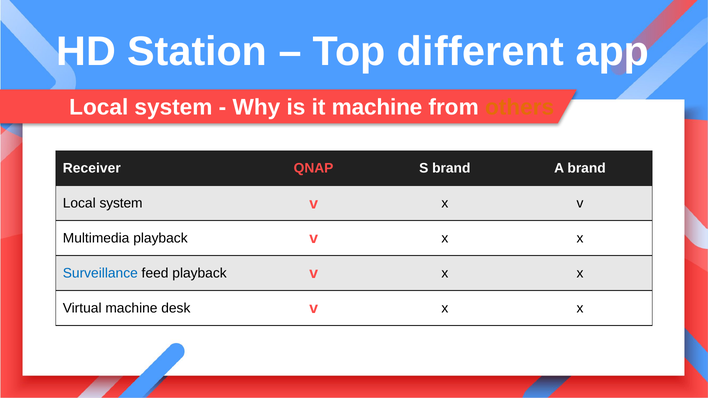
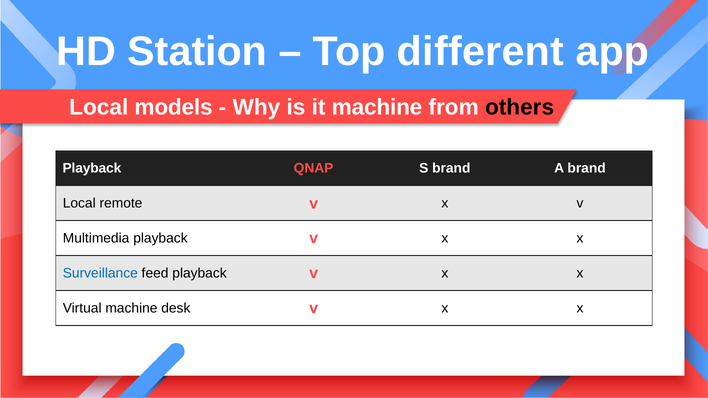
system at (173, 107): system -> models
others colour: orange -> black
Receiver at (92, 168): Receiver -> Playback
system at (121, 203): system -> remote
